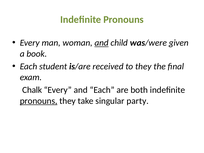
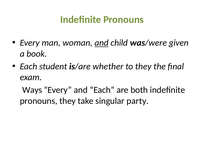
received: received -> whether
Chalk: Chalk -> Ways
pronouns at (39, 101) underline: present -> none
